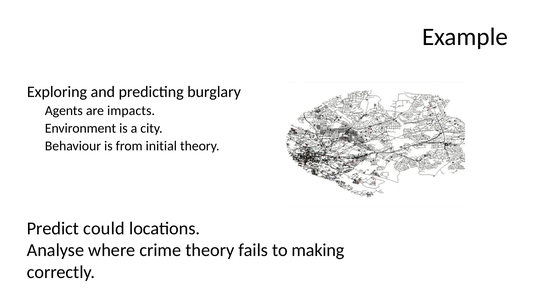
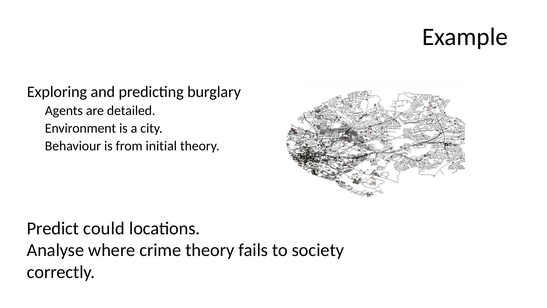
impacts: impacts -> detailed
making: making -> society
